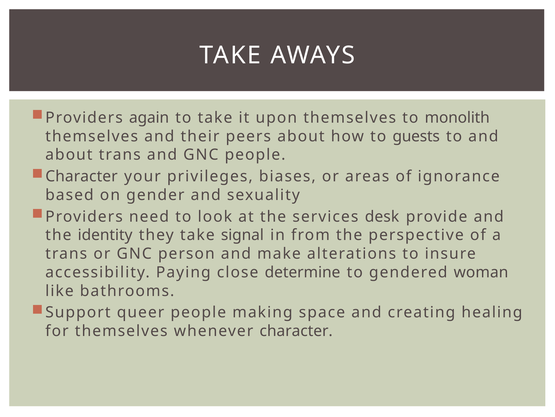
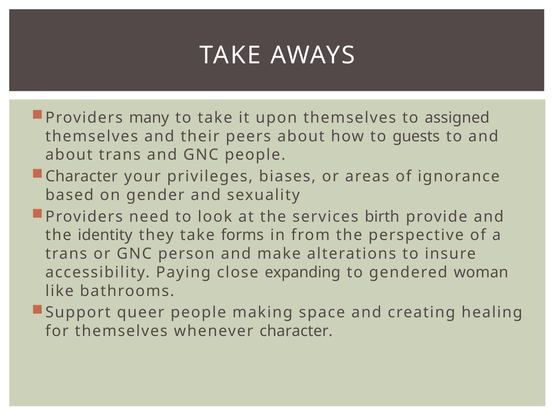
again: again -> many
monolith: monolith -> assigned
desk: desk -> birth
signal: signal -> forms
determine: determine -> expanding
